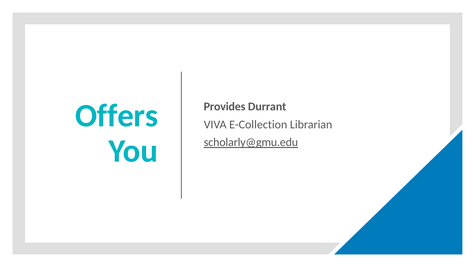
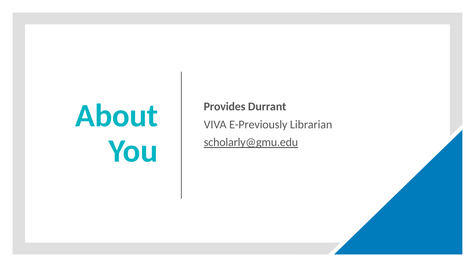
Offers: Offers -> About
E-Collection: E-Collection -> E-Previously
